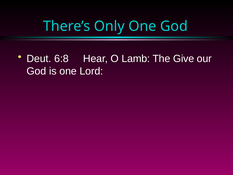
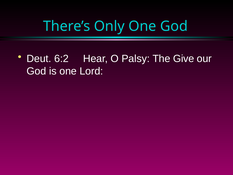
6:8: 6:8 -> 6:2
Lamb: Lamb -> Palsy
